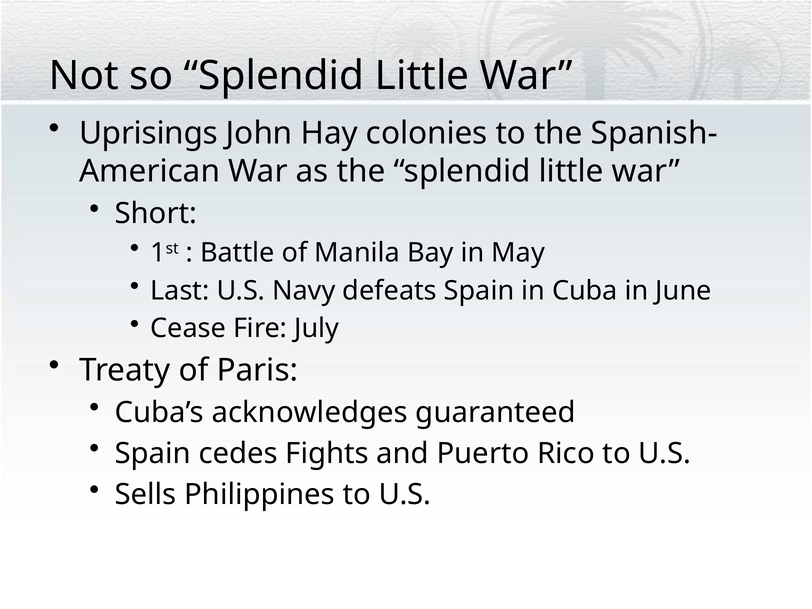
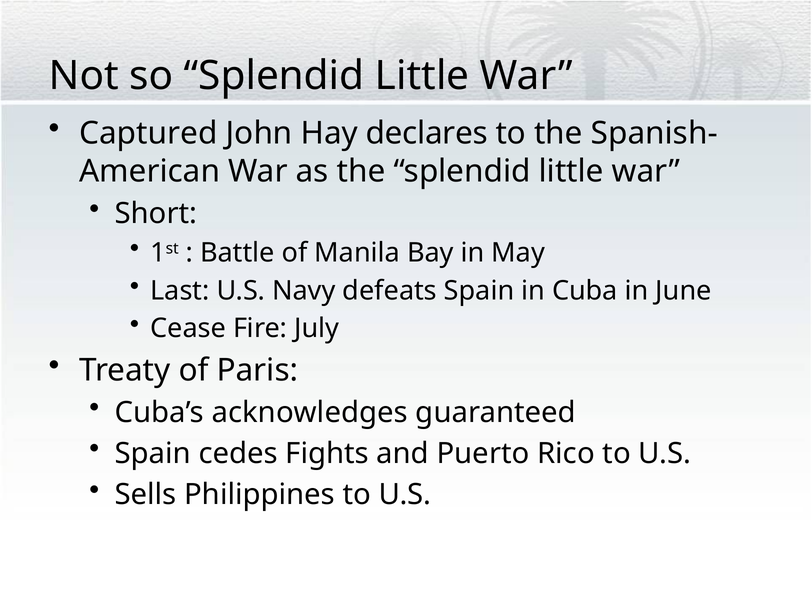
Uprisings: Uprisings -> Captured
colonies: colonies -> declares
